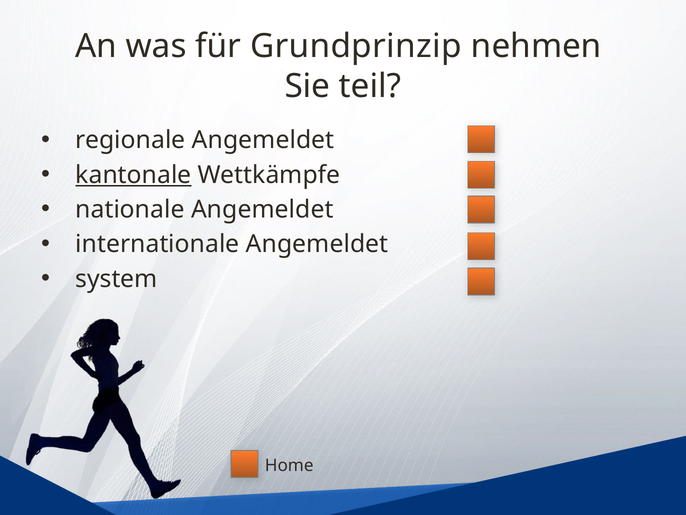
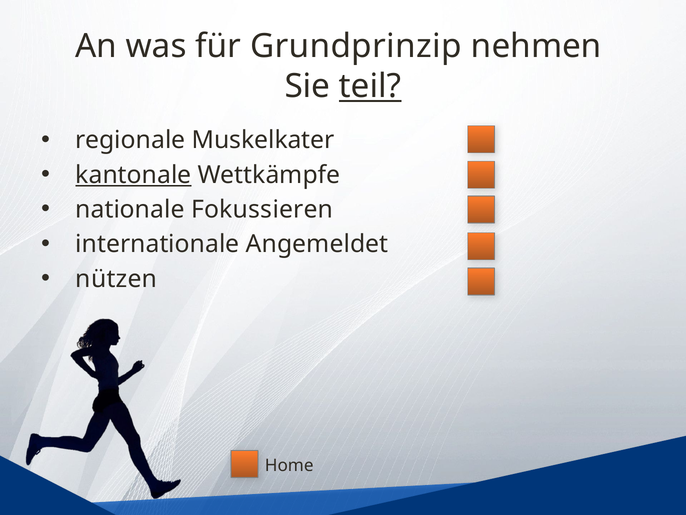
teil underline: none -> present
regionale Angemeldet: Angemeldet -> Muskelkater
nationale Angemeldet: Angemeldet -> Fokussieren
system: system -> nützen
